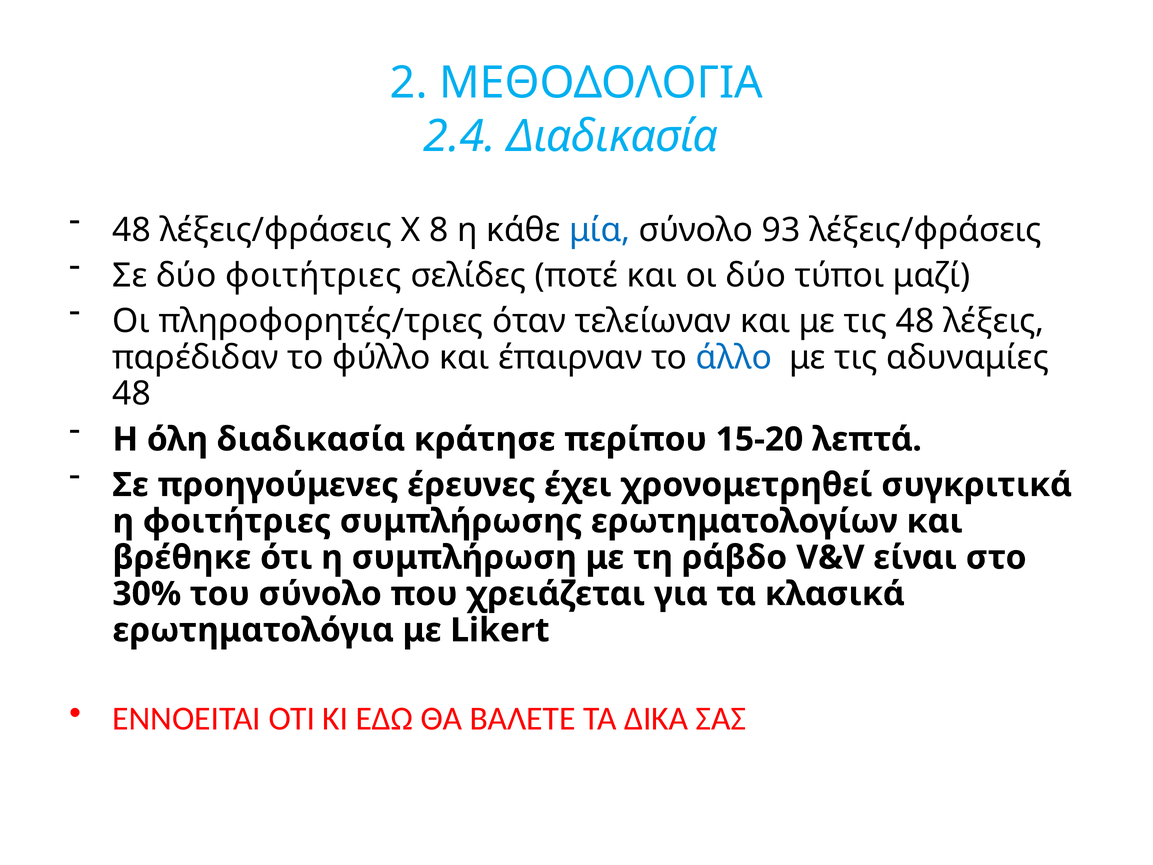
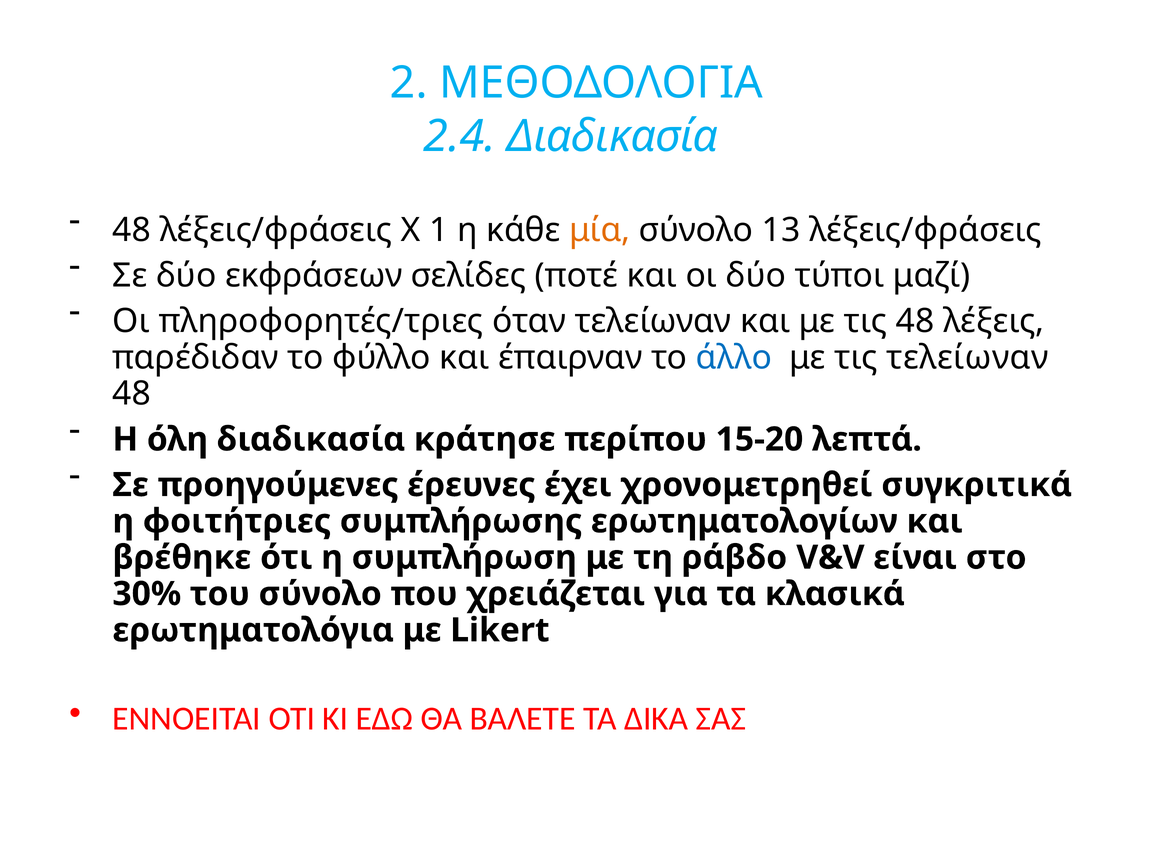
8: 8 -> 1
μία colour: blue -> orange
93: 93 -> 13
δύο φοιτήτριες: φοιτήτριες -> εκφράσεων
τις αδυναμίες: αδυναμίες -> τελείωναν
